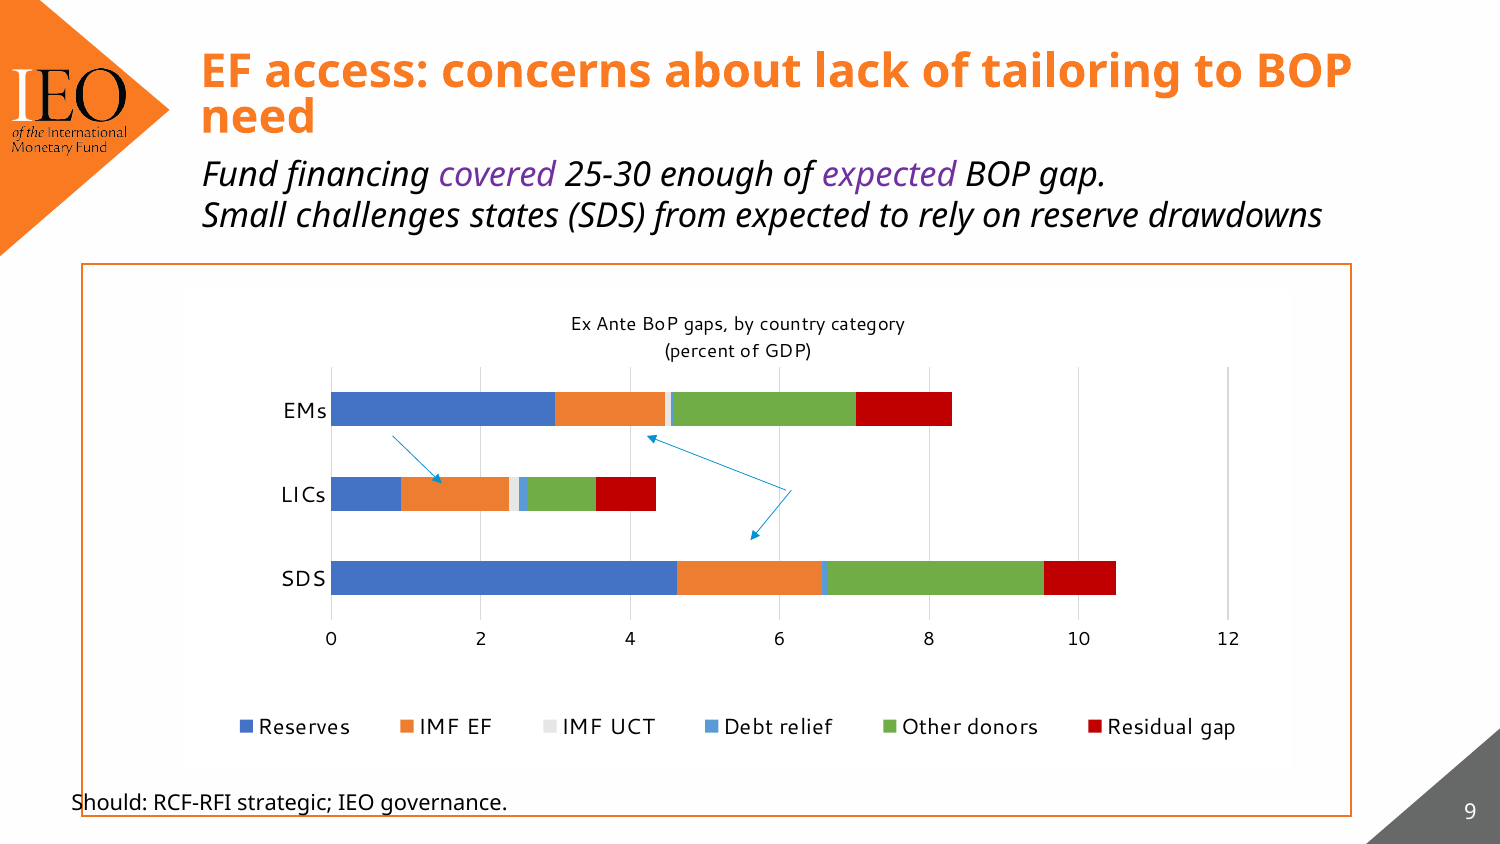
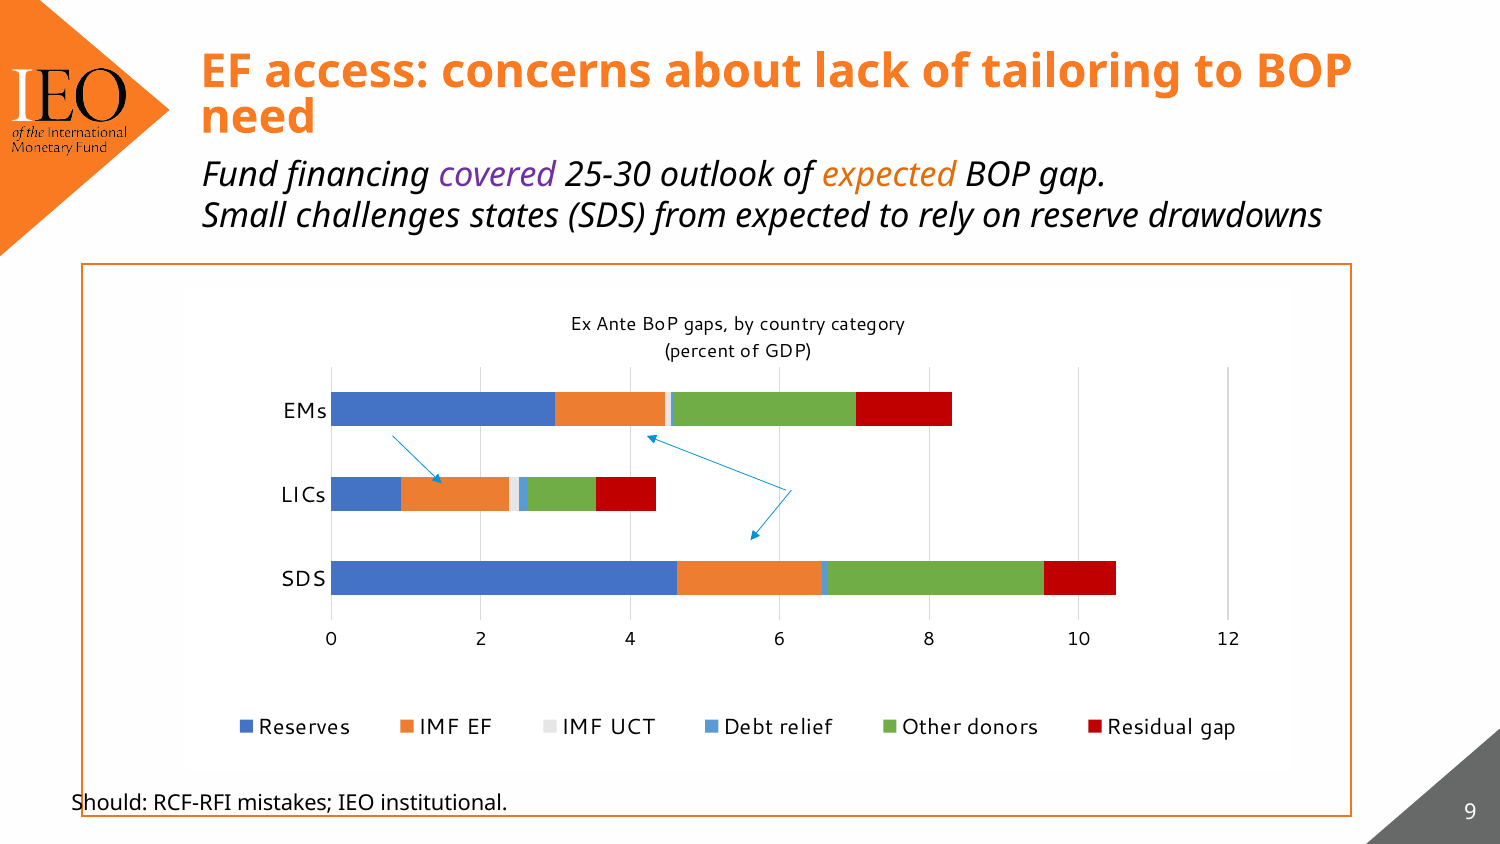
enough: enough -> outlook
expected at (889, 175) colour: purple -> orange
strategic: strategic -> mistakes
governance: governance -> institutional
